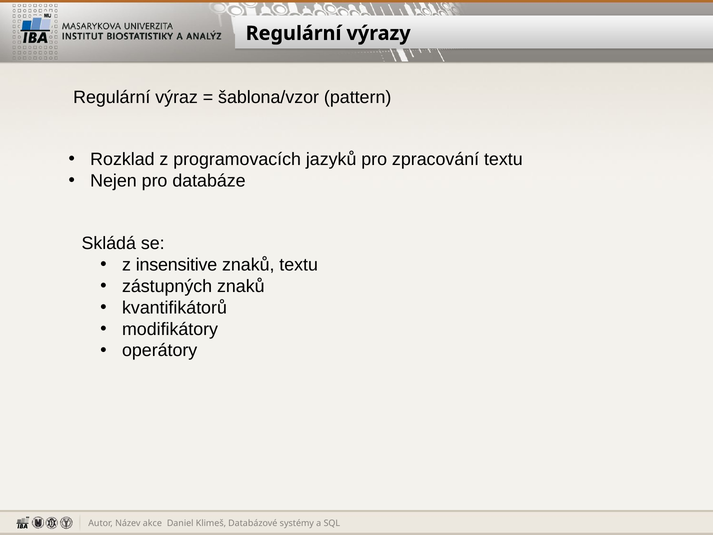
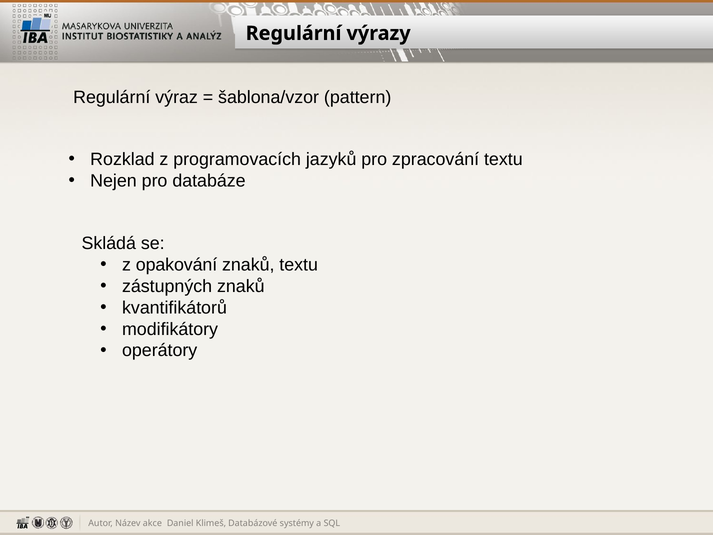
insensitive: insensitive -> opakování
